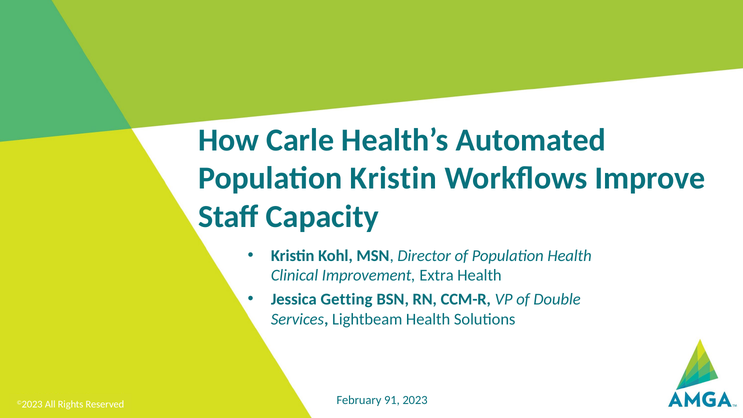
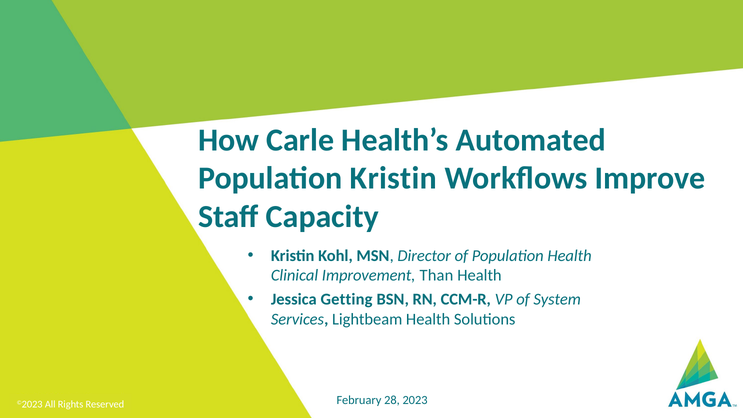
Extra: Extra -> Than
Double: Double -> System
91: 91 -> 28
